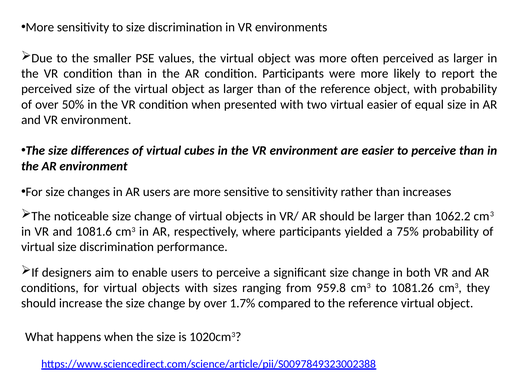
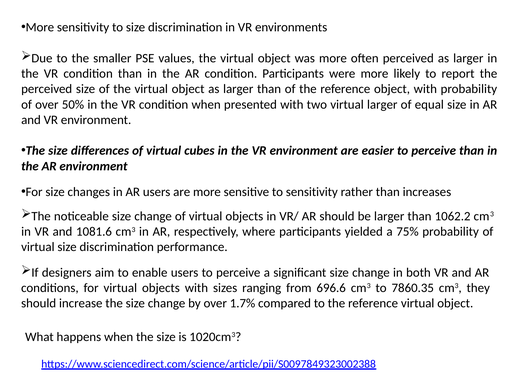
virtual easier: easier -> larger
959.8: 959.8 -> 696.6
1081.26: 1081.26 -> 7860.35
